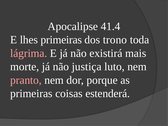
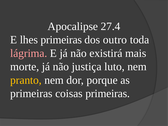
41.4: 41.4 -> 27.4
trono: trono -> outro
pranto colour: pink -> yellow
coisas estenderá: estenderá -> primeiras
